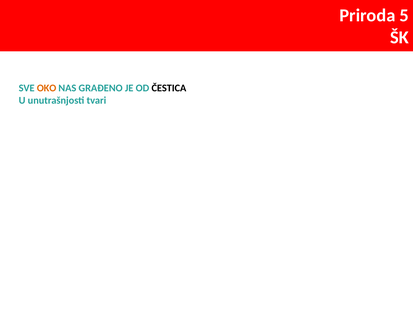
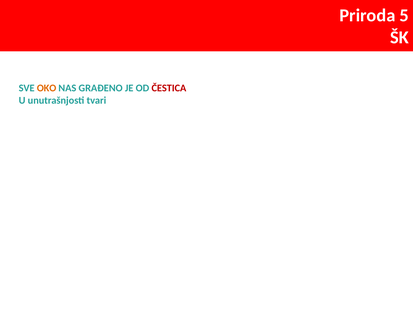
ČESTICA colour: black -> red
